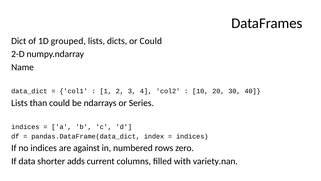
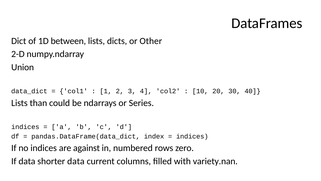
grouped: grouped -> between
or Could: Could -> Other
Name: Name -> Union
shorter adds: adds -> data
